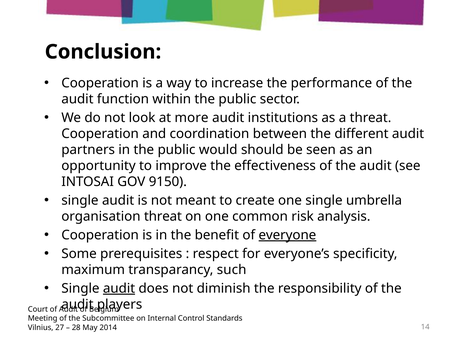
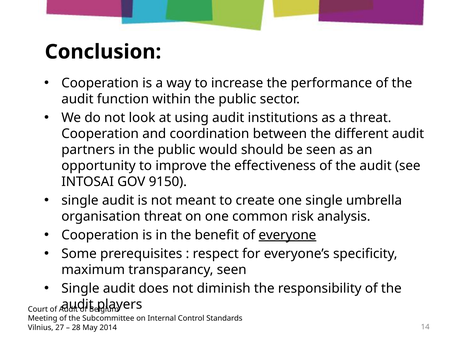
more: more -> using
transparancy such: such -> seen
audit at (119, 288) underline: present -> none
